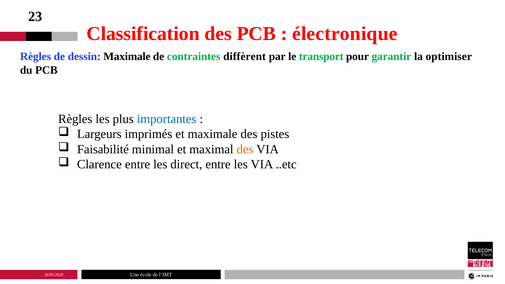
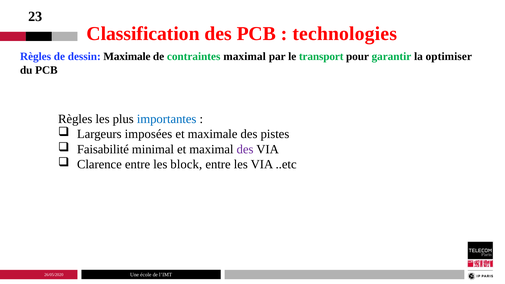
électronique: électronique -> technologies
contraintes diffèrent: diffèrent -> maximal
imprimés: imprimés -> imposées
des at (245, 149) colour: orange -> purple
direct: direct -> block
